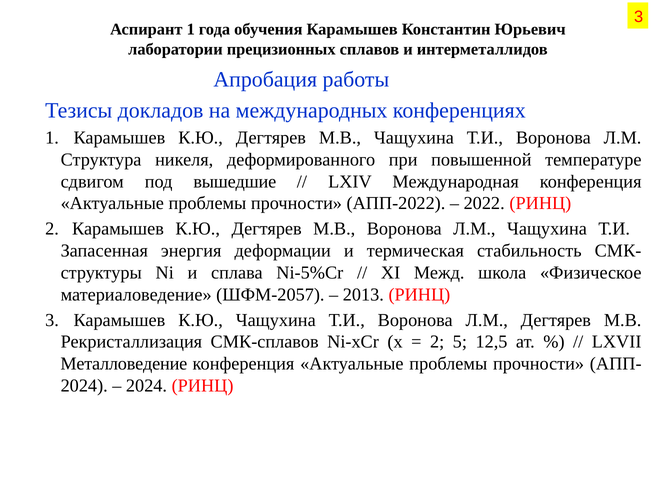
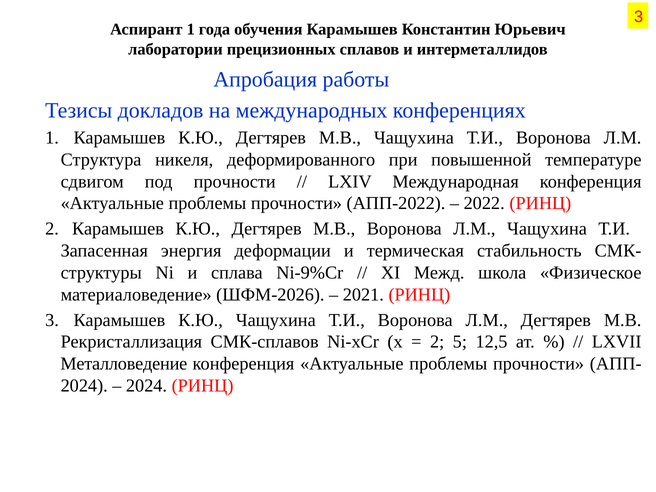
под вышедшие: вышедшие -> прочности
Ni-5%Cr: Ni-5%Cr -> Ni-9%Cr
ШФМ-2057: ШФМ-2057 -> ШФМ-2026
2013: 2013 -> 2021
